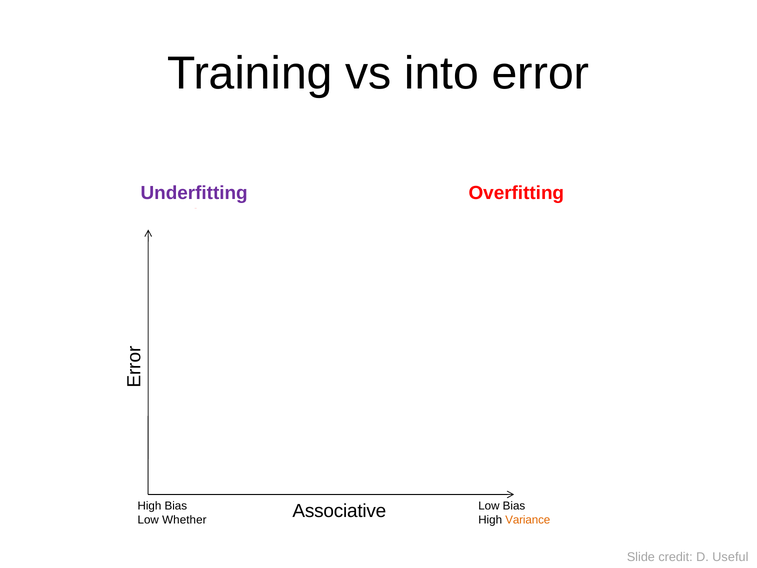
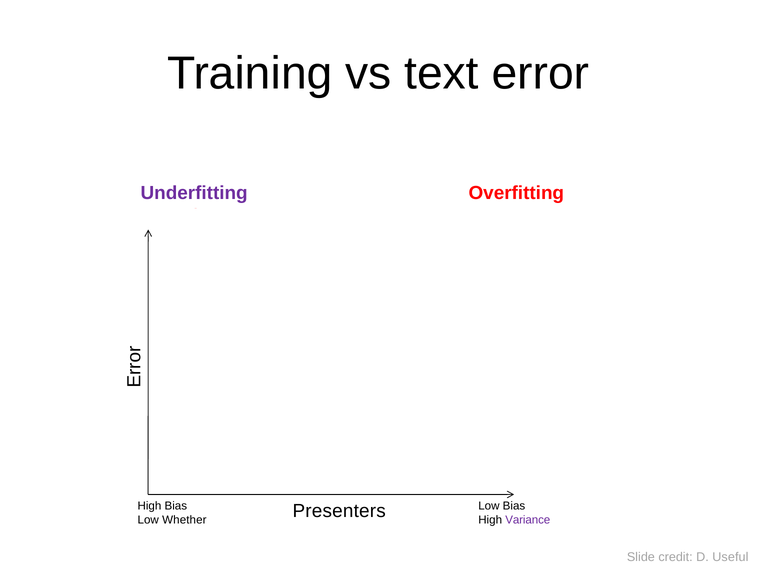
into: into -> text
Associative: Associative -> Presenters
Variance colour: orange -> purple
